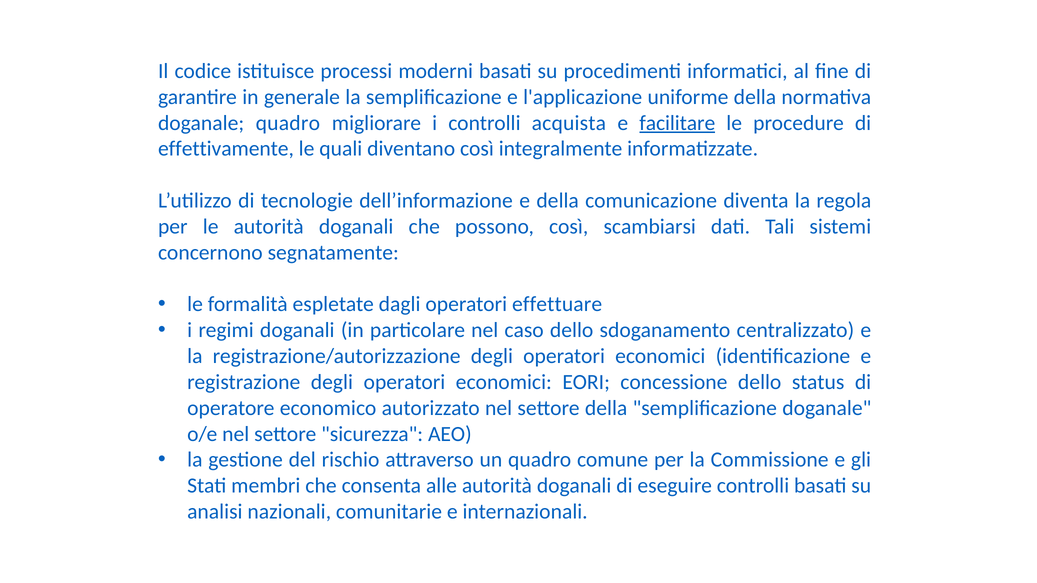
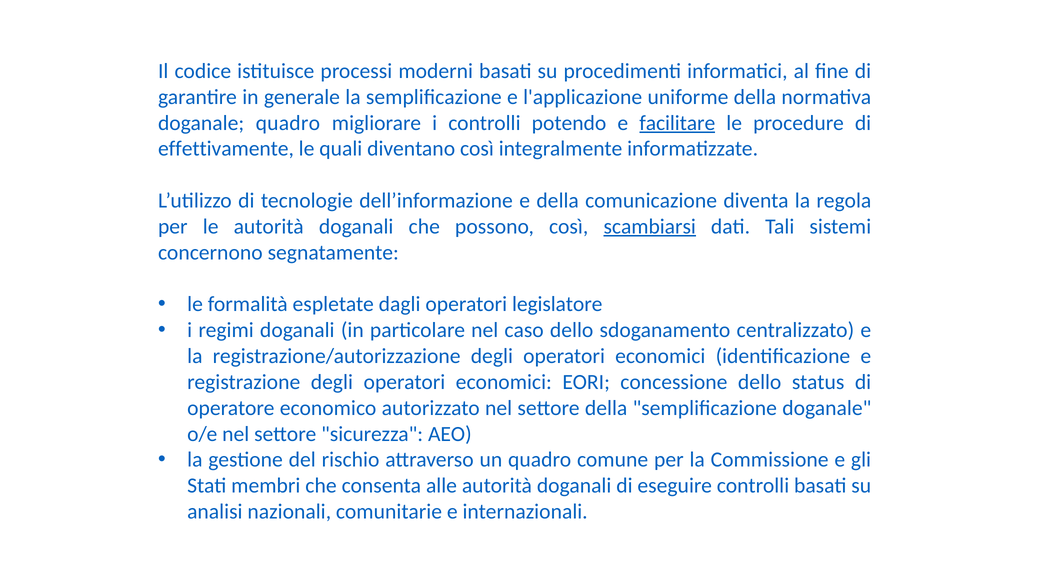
acquista: acquista -> potendo
scambiarsi underline: none -> present
effettuare: effettuare -> legislatore
